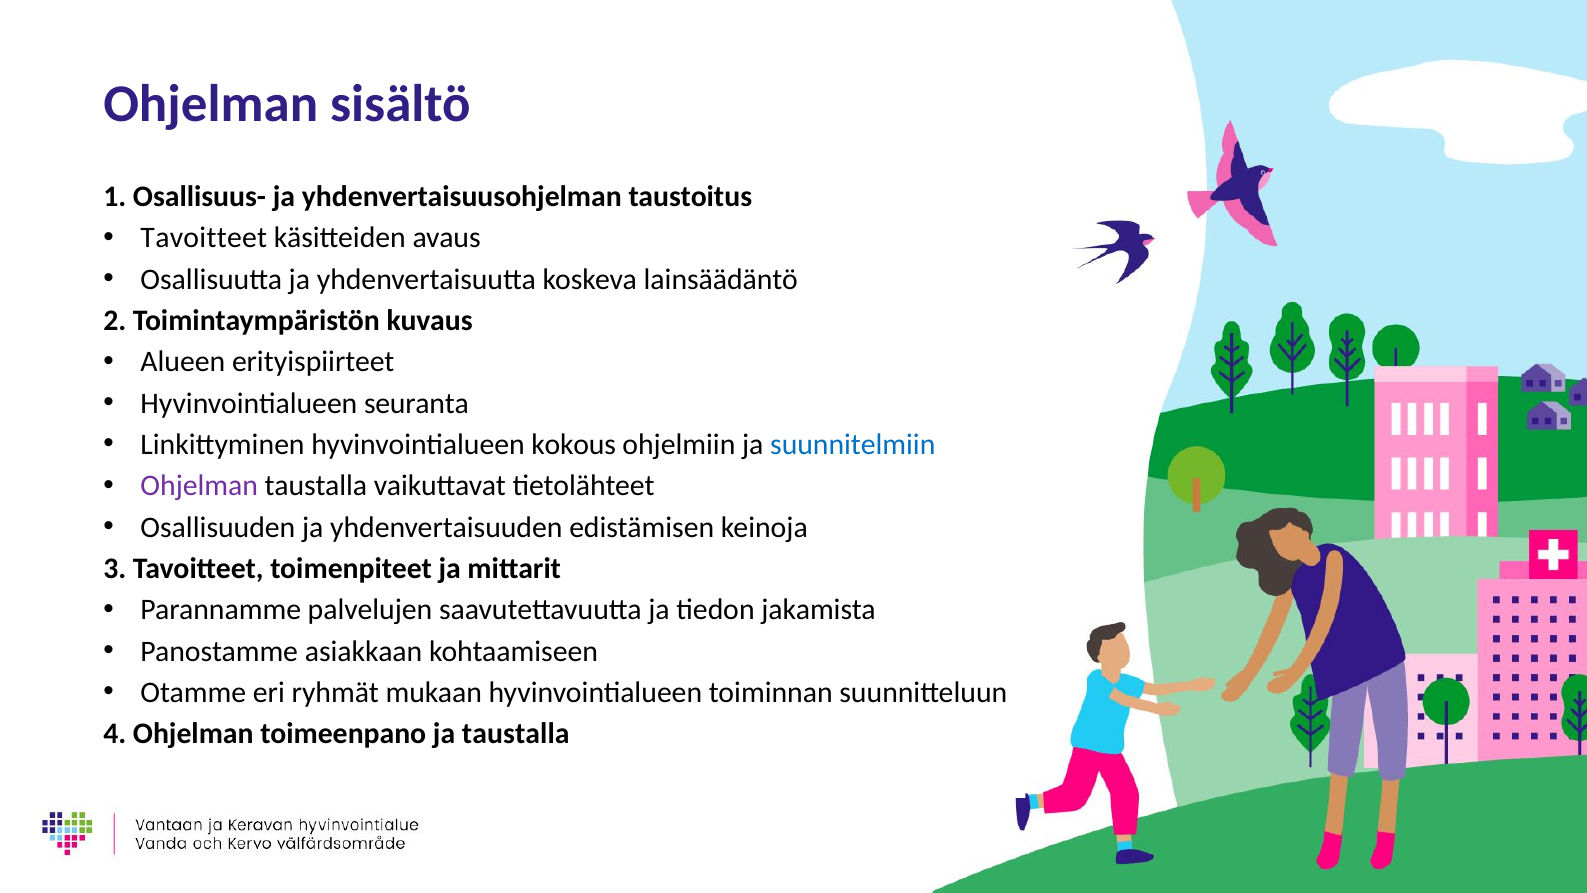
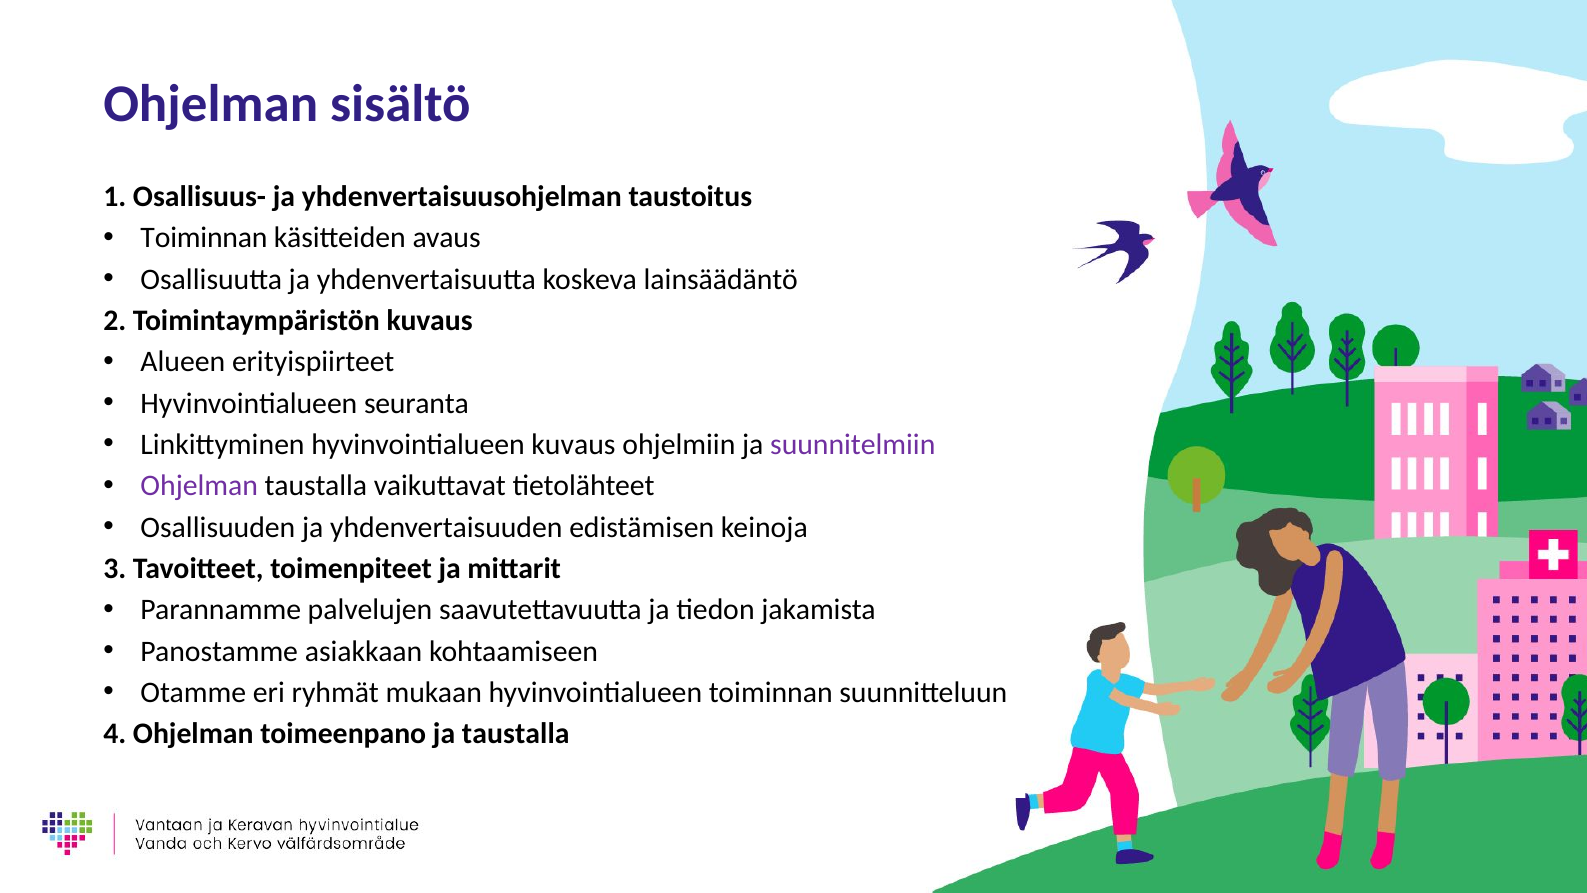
Tavoitteet at (204, 238): Tavoitteet -> Toiminnan
hyvinvointialueen kokous: kokous -> kuvaus
suunnitelmiin colour: blue -> purple
